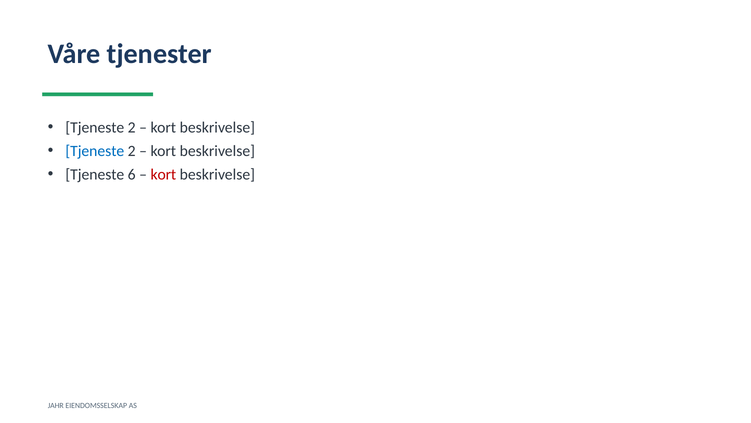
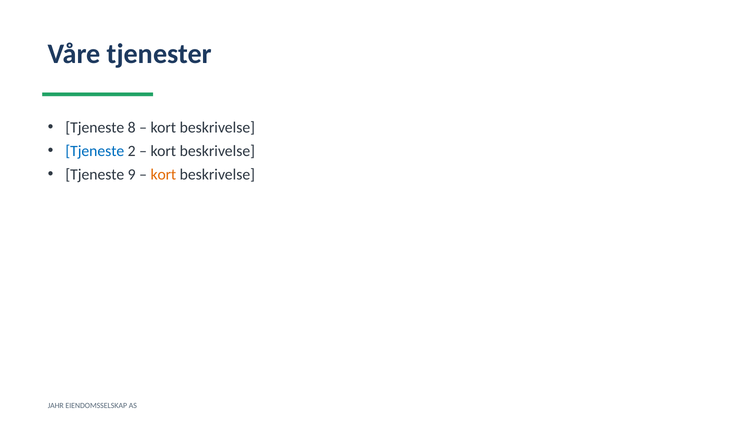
2 at (132, 127): 2 -> 8
6: 6 -> 9
kort at (163, 174) colour: red -> orange
